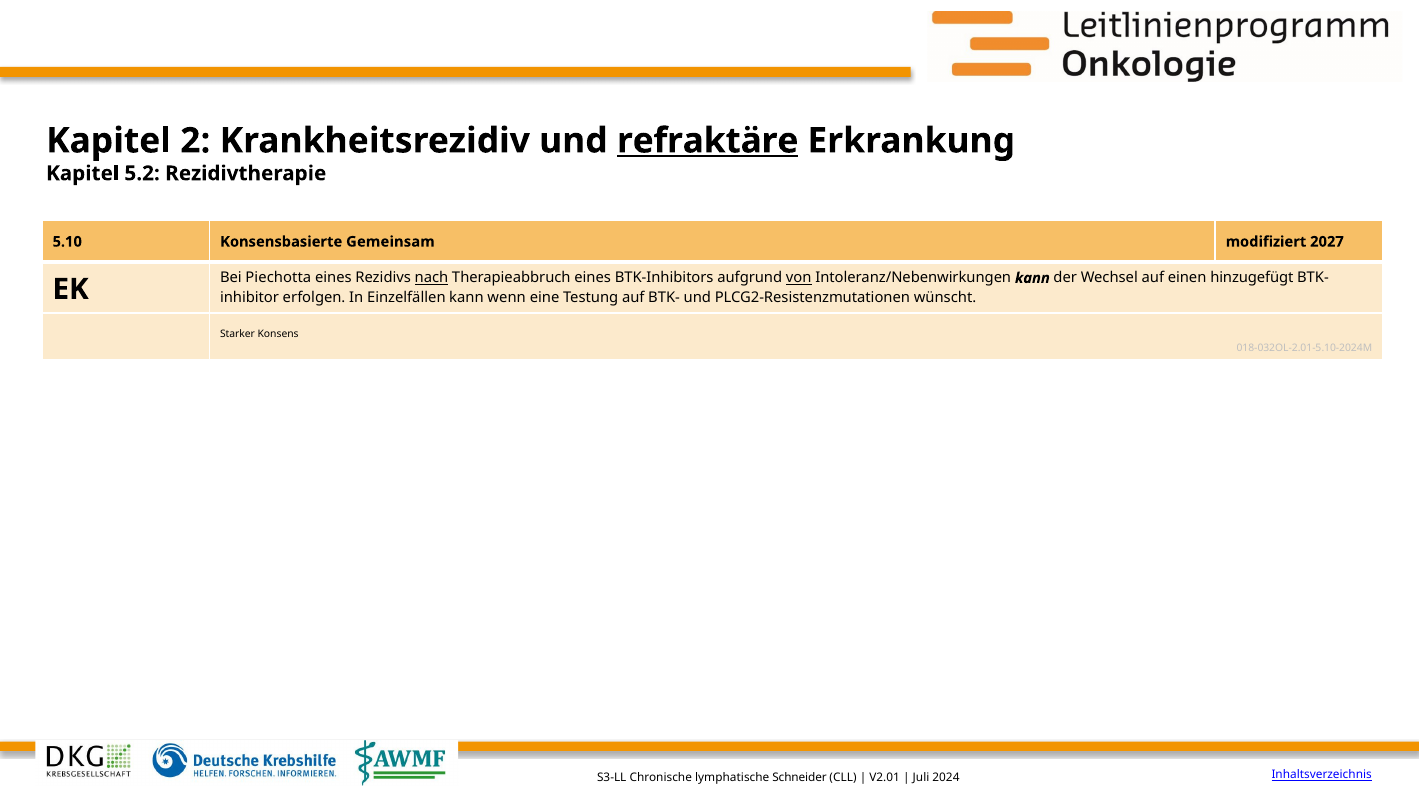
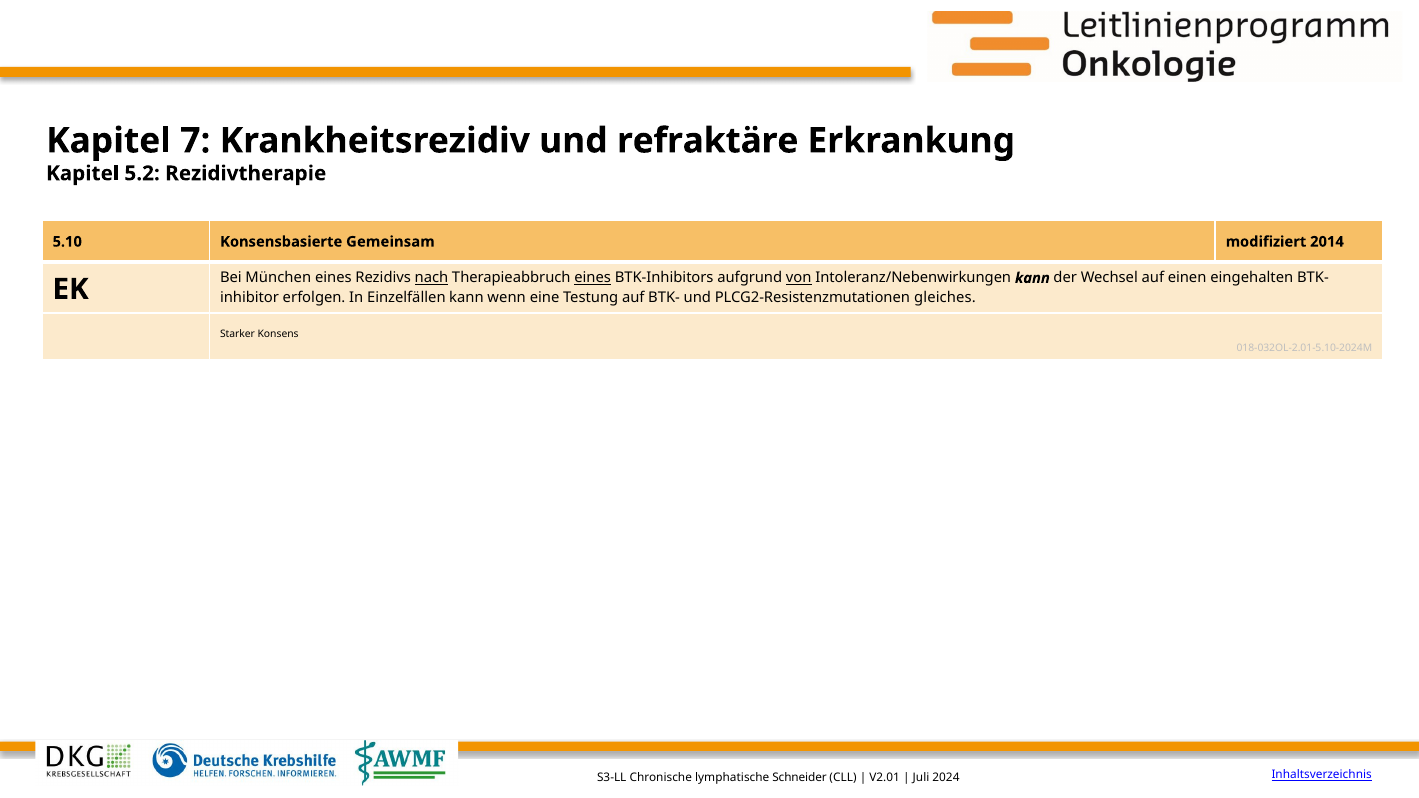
2: 2 -> 7
refraktäre underline: present -> none
2027: 2027 -> 2014
Piechotta: Piechotta -> München
eines at (593, 278) underline: none -> present
hinzugefügt: hinzugefügt -> eingehalten
wünscht: wünscht -> gleiches
